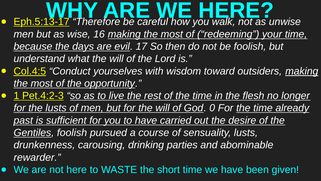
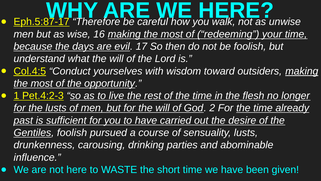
Eph.5:13-17: Eph.5:13-17 -> Eph.5:87-17
0: 0 -> 2
rewarder: rewarder -> influence
